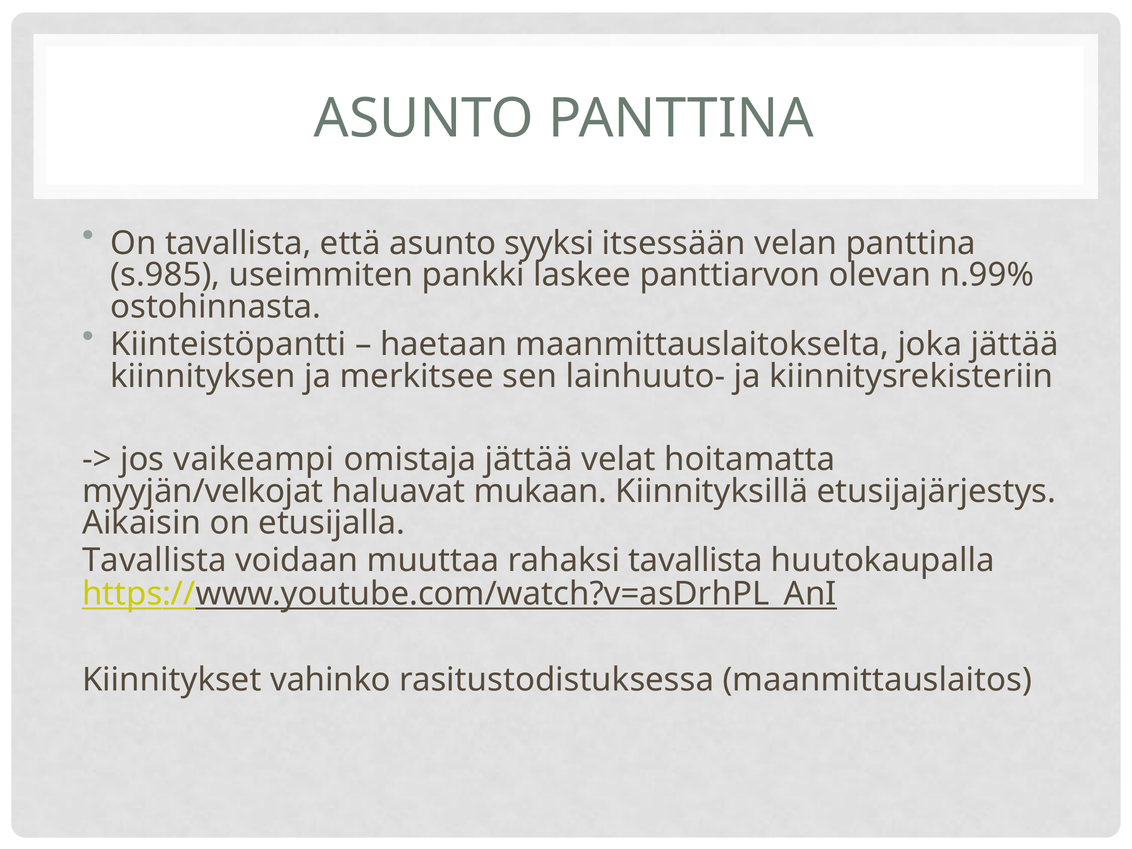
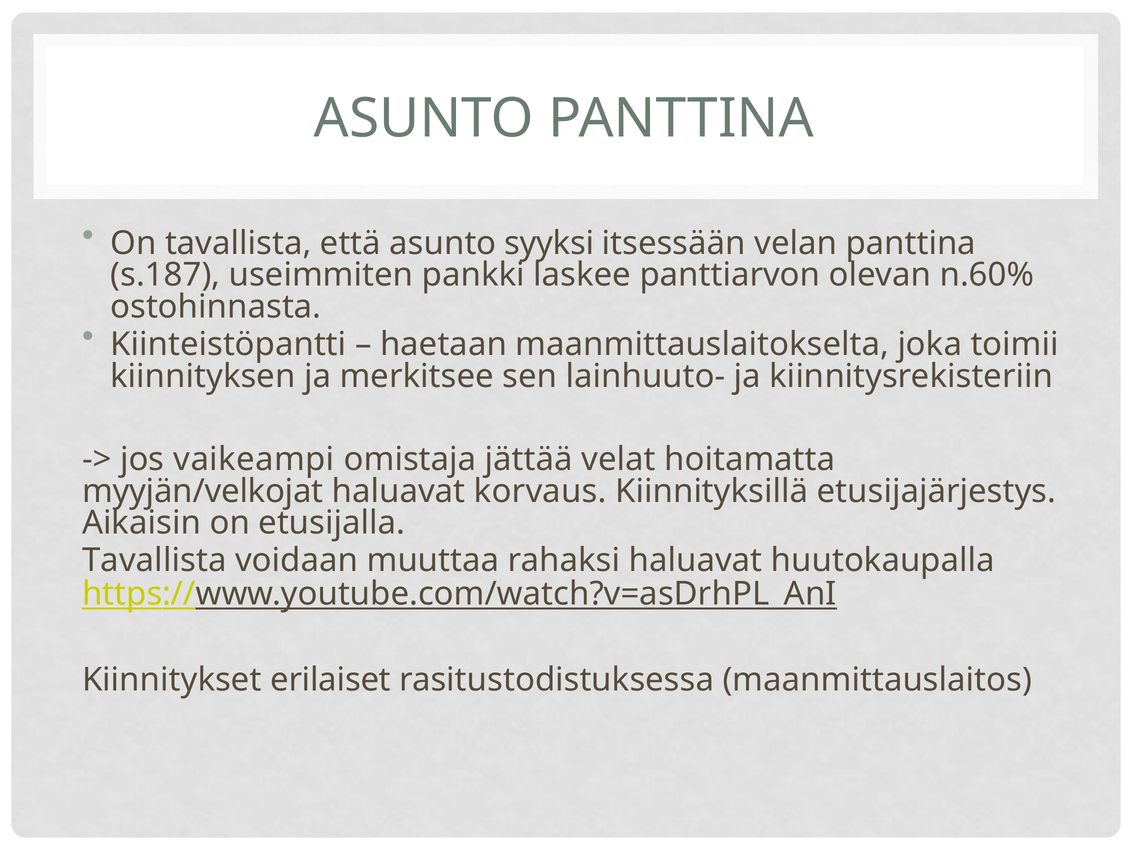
s.985: s.985 -> s.187
n.99%: n.99% -> n.60%
joka jättää: jättää -> toimii
mukaan: mukaan -> korvaus
rahaksi tavallista: tavallista -> haluavat
vahinko: vahinko -> erilaiset
